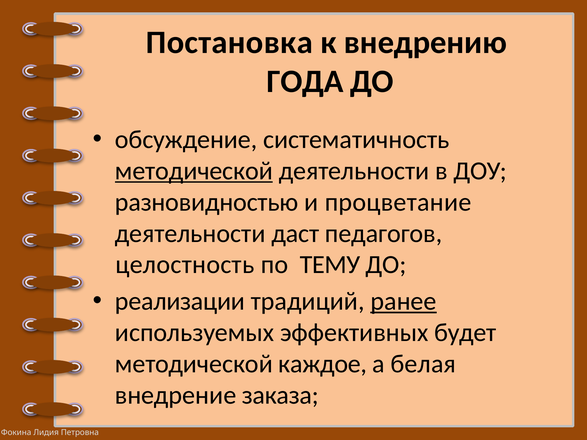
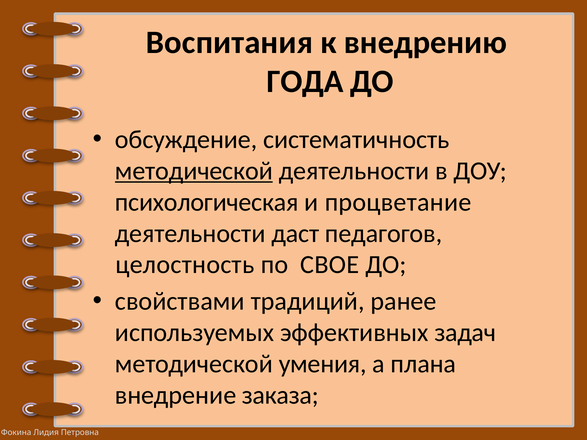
Постановка: Постановка -> Воспитания
разновидностью: разновидностью -> психологическая
ТЕМУ: ТЕМУ -> СВОЕ
реализации: реализации -> свойствами
ранее underline: present -> none
будет: будет -> задач
каждое: каждое -> умения
белая: белая -> плана
